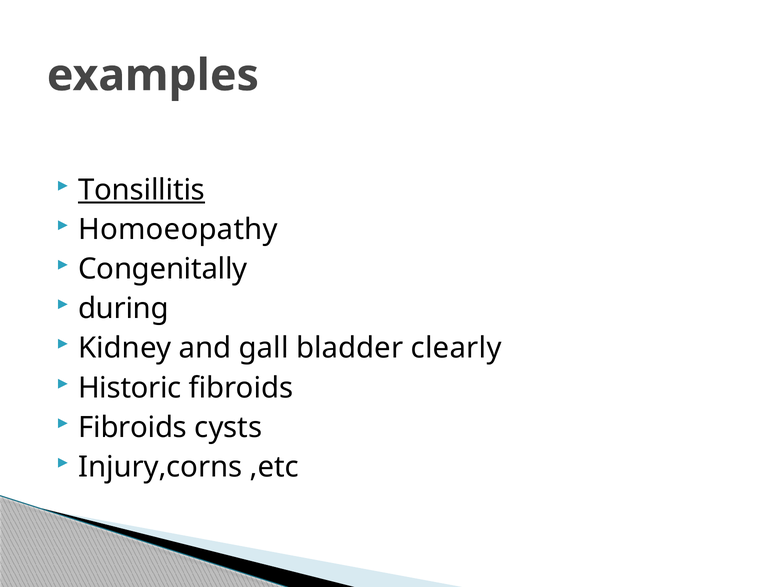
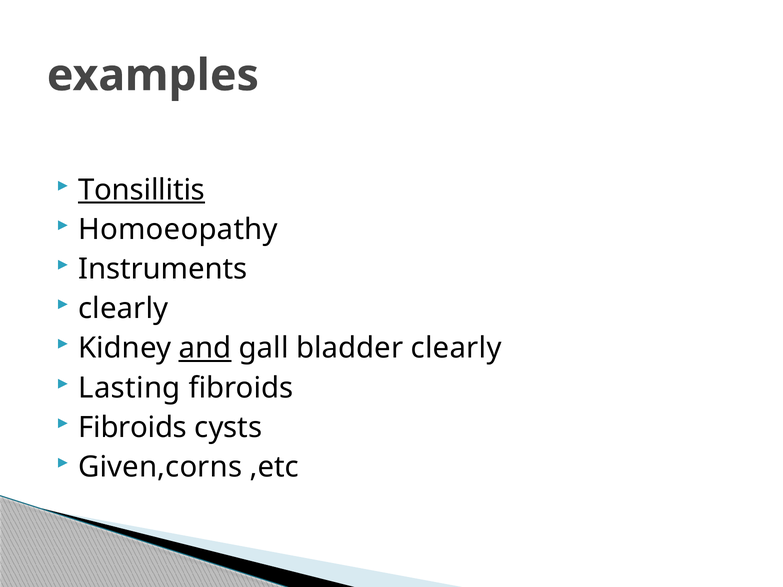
Congenitally: Congenitally -> Instruments
during at (124, 309): during -> clearly
and underline: none -> present
Historic: Historic -> Lasting
Injury,corns: Injury,corns -> Given,corns
